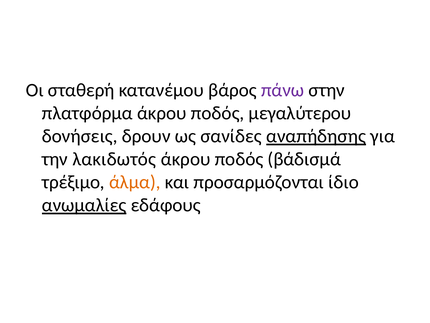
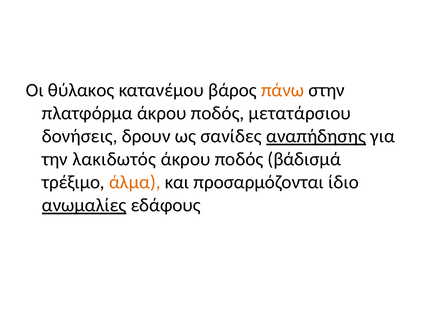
σταθερή: σταθερή -> θύλακος
πάνω colour: purple -> orange
μεγαλύτερου: μεγαλύτερου -> μετατάρσιου
